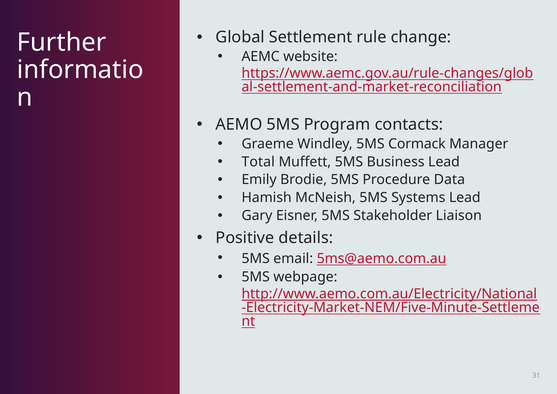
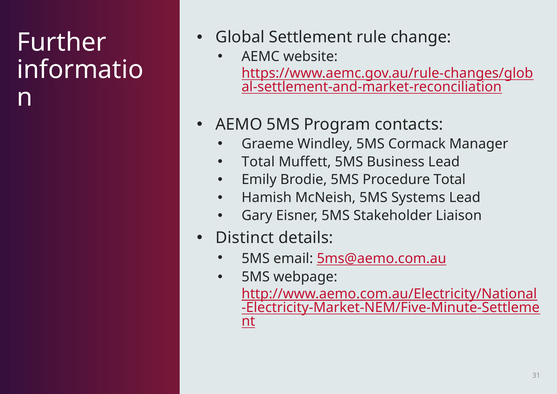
Procedure Data: Data -> Total
Positive: Positive -> Distinct
